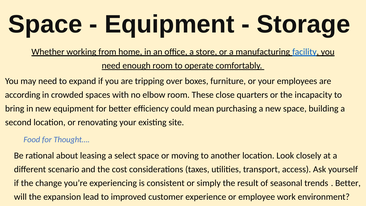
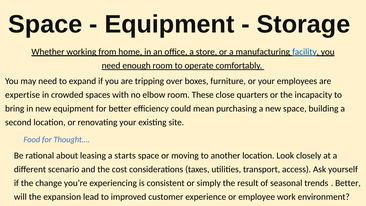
according: according -> expertise
select: select -> starts
